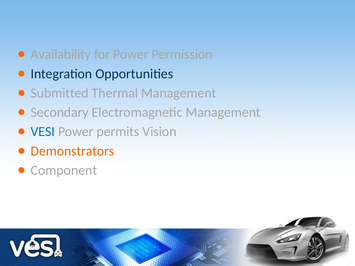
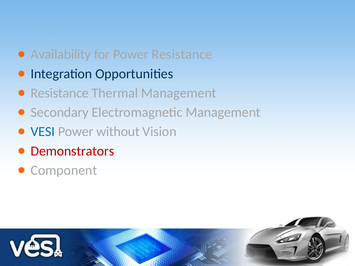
Power Permission: Permission -> Resistance
Submitted at (60, 93): Submitted -> Resistance
permits: permits -> without
Demonstrators colour: orange -> red
